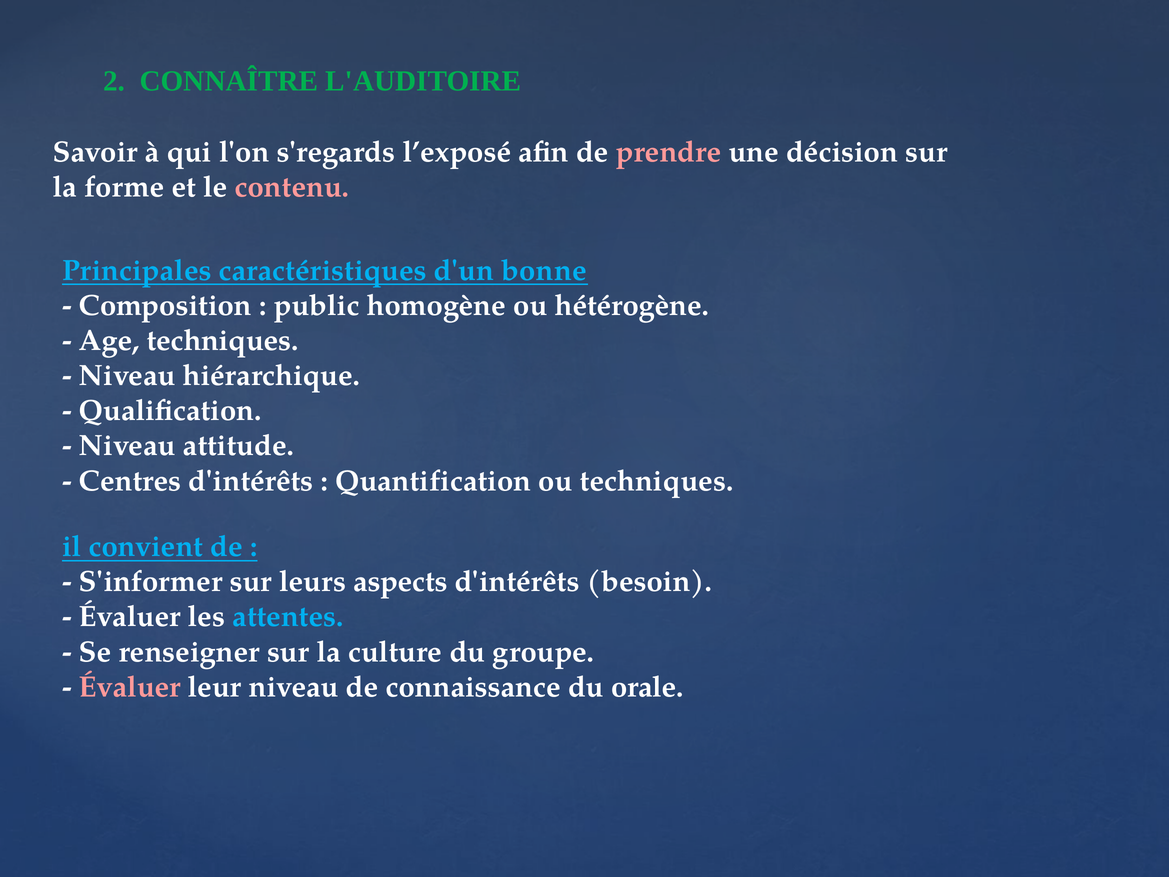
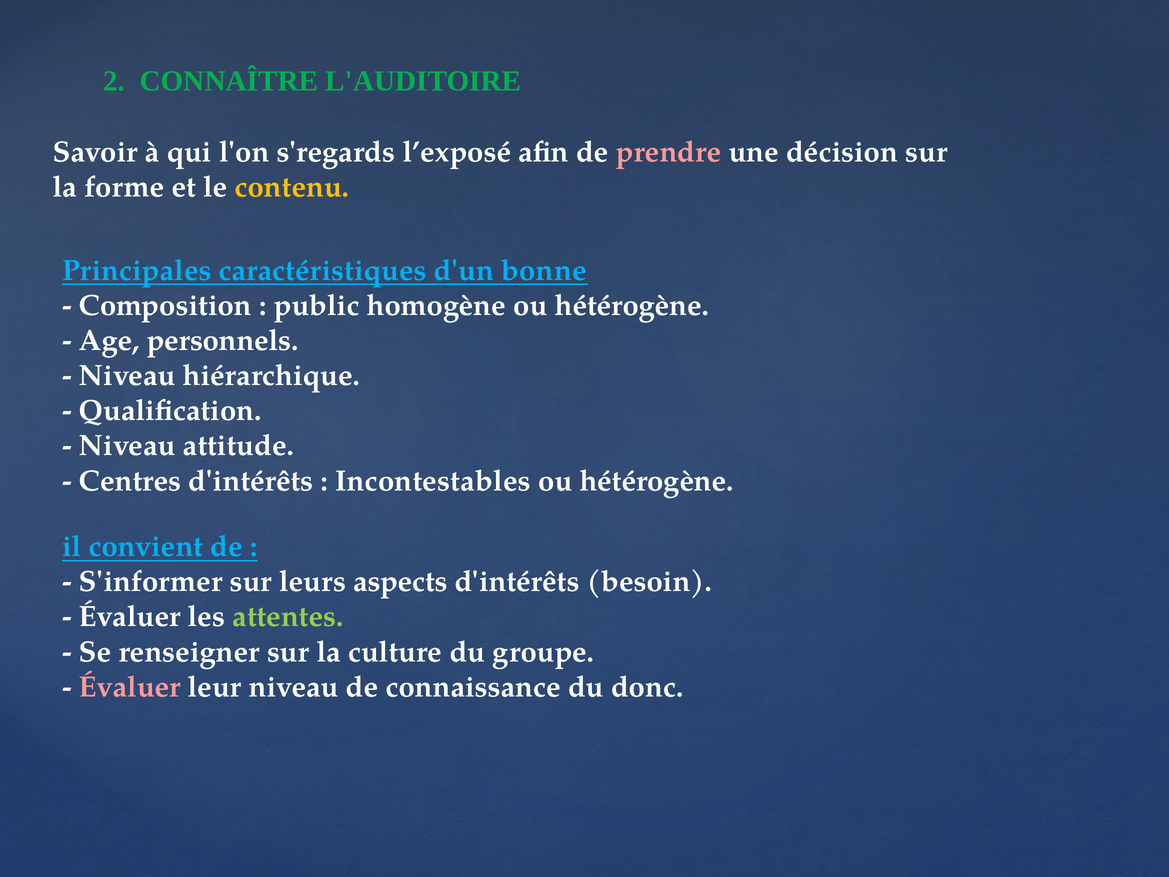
contenu colour: pink -> yellow
Age techniques: techniques -> personnels
Quantification: Quantification -> Incontestables
techniques at (657, 481): techniques -> hétérogène
attentes colour: light blue -> light green
orale: orale -> donc
